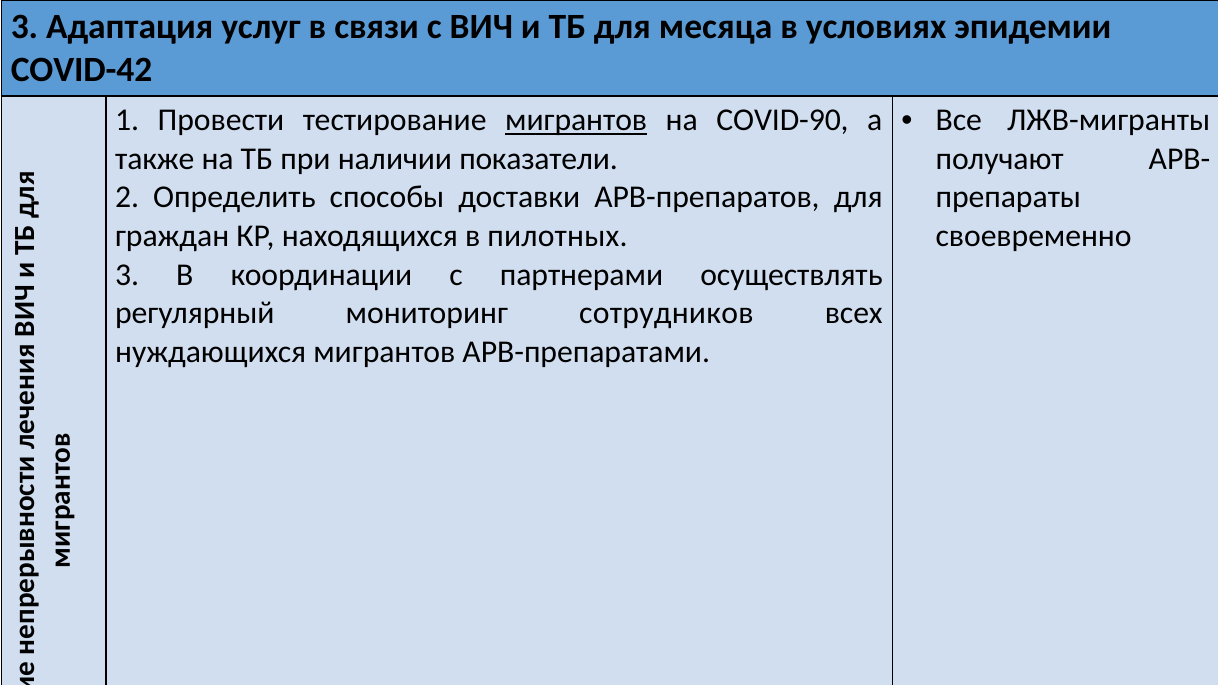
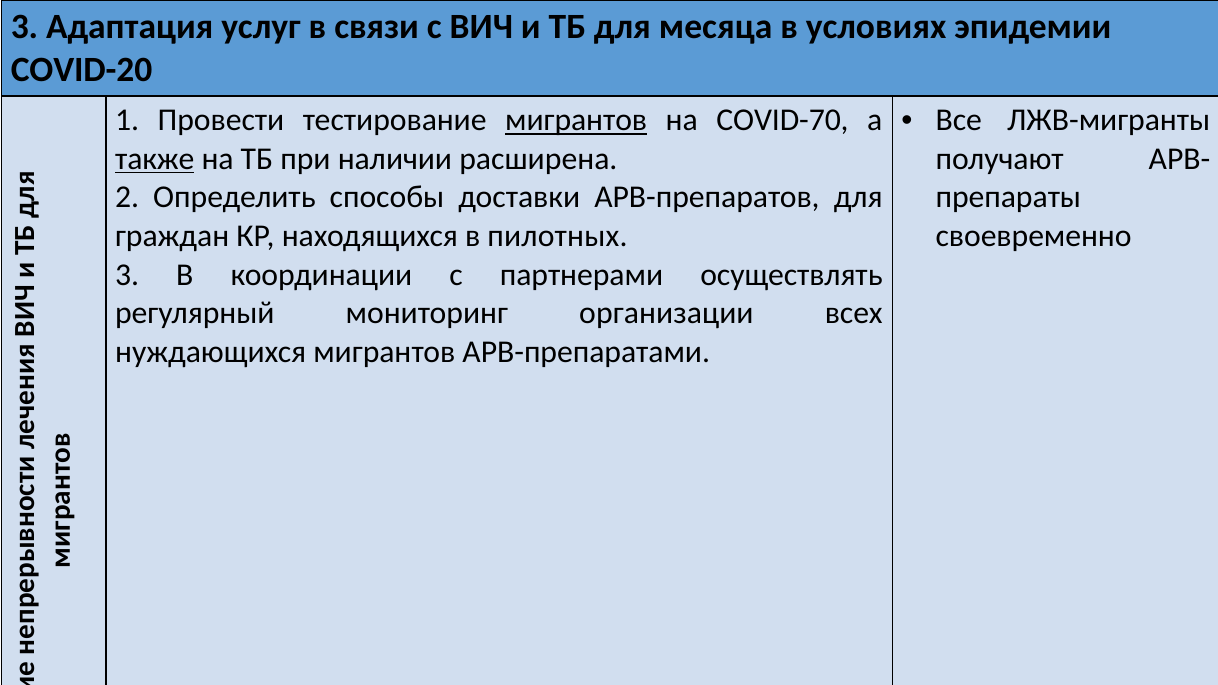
COVID-42: COVID-42 -> COVID-20
COVID-90: COVID-90 -> COVID-70
также underline: none -> present
показатели: показатели -> расширена
сотрудников: сотрудников -> организации
